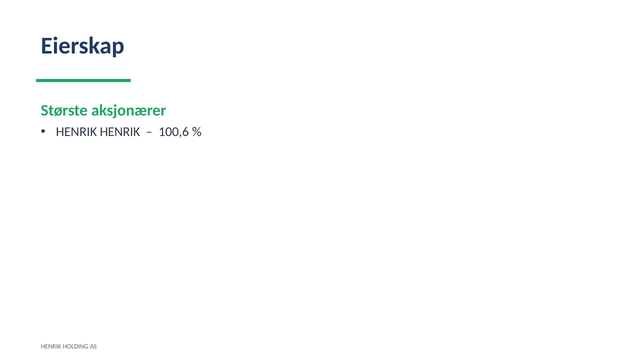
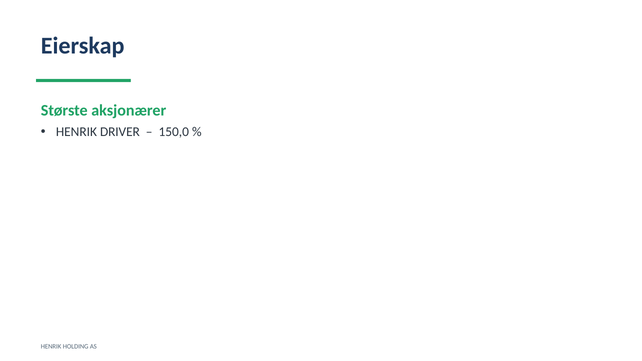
HENRIK HENRIK: HENRIK -> DRIVER
100,6: 100,6 -> 150,0
